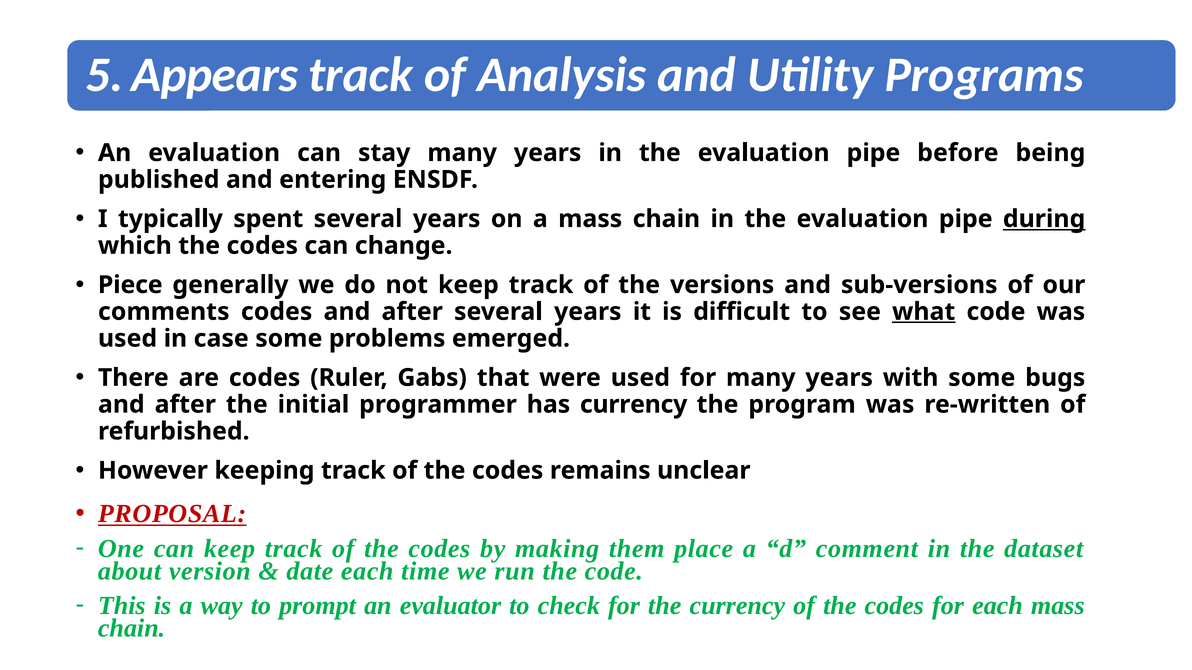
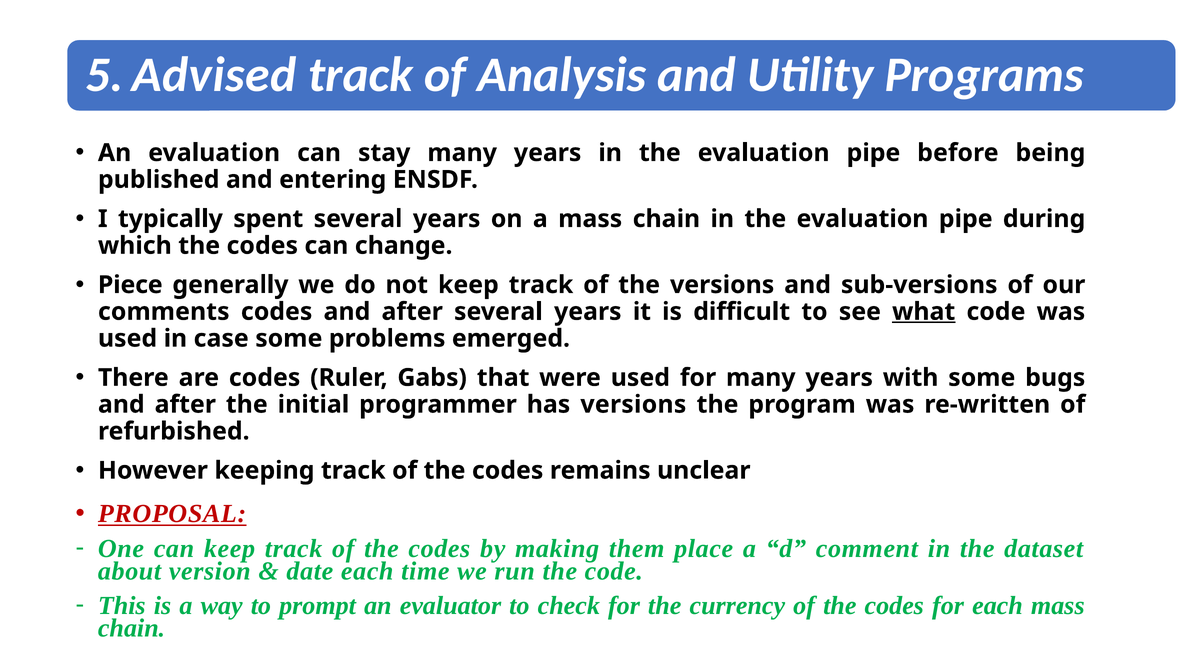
Appears: Appears -> Advised
during underline: present -> none
has currency: currency -> versions
